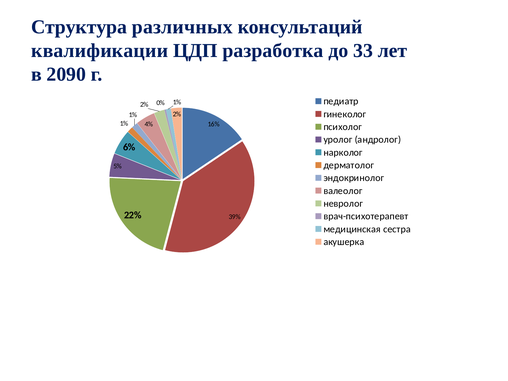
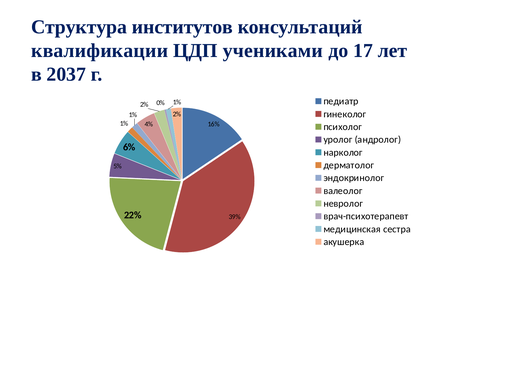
различных: различных -> институтов
разработка: разработка -> учениками
33: 33 -> 17
2090: 2090 -> 2037
